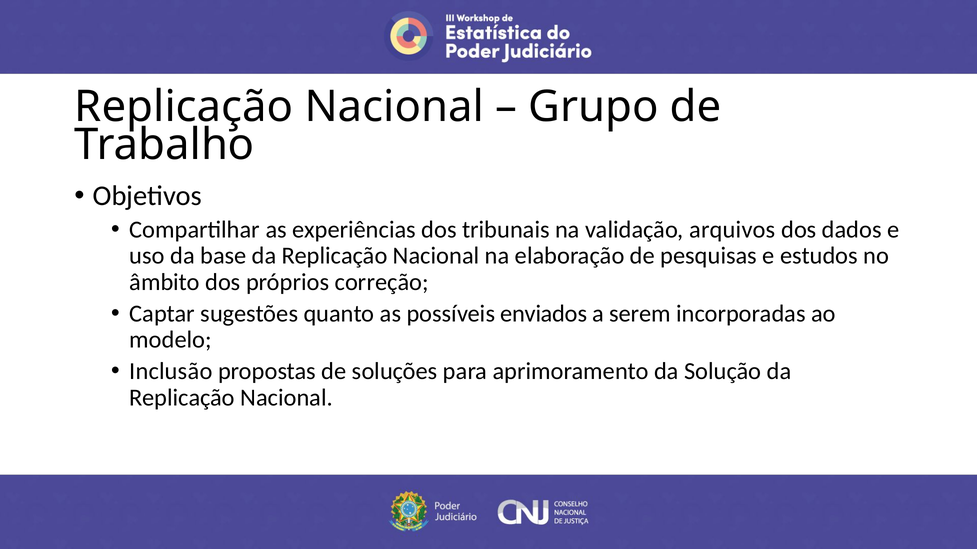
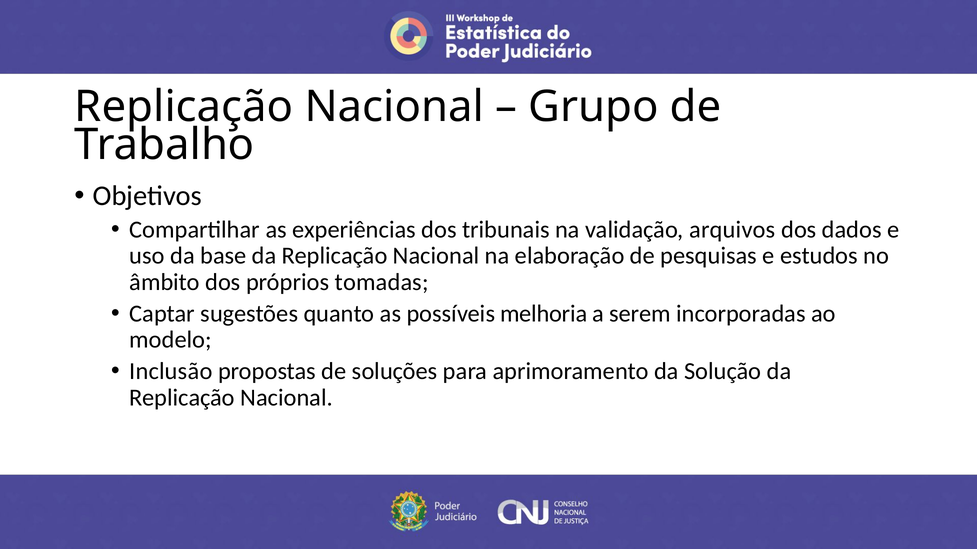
correção: correção -> tomadas
enviados: enviados -> melhoria
